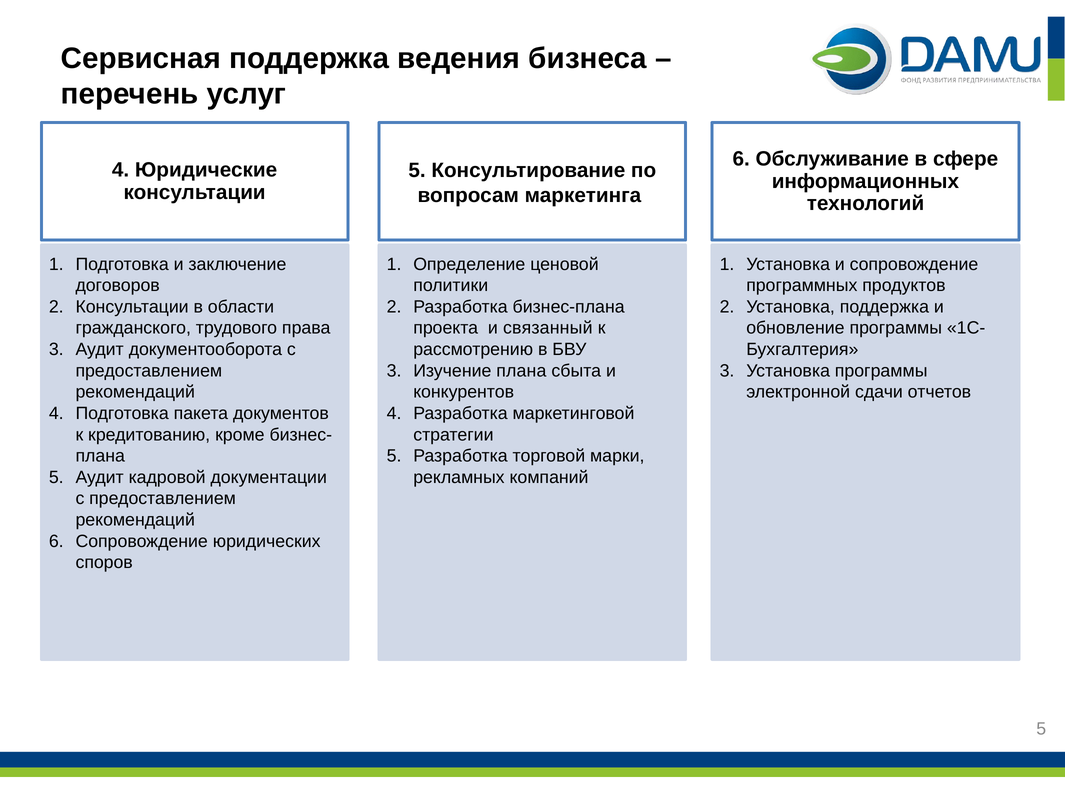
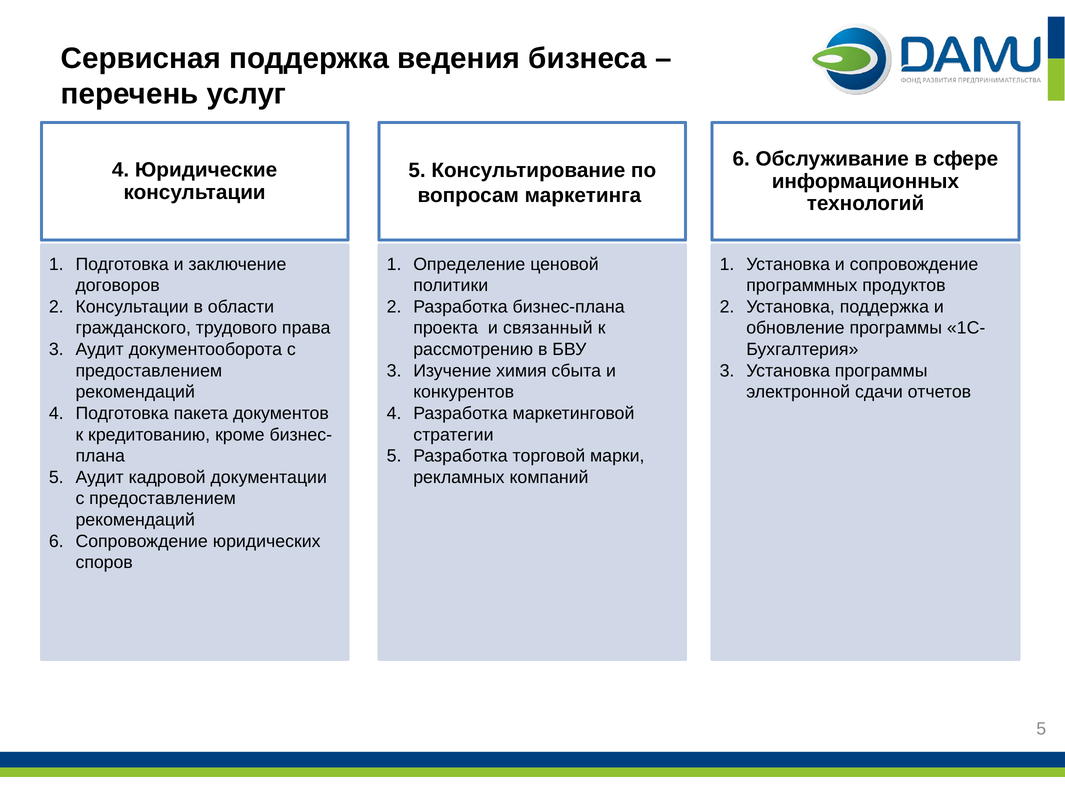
Изучение плана: плана -> химия
